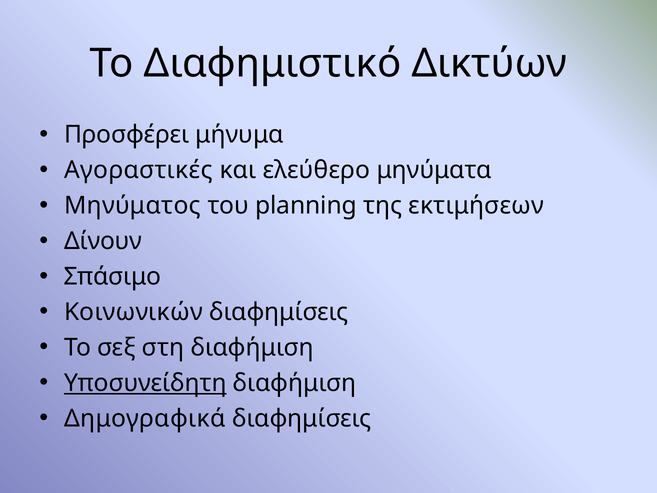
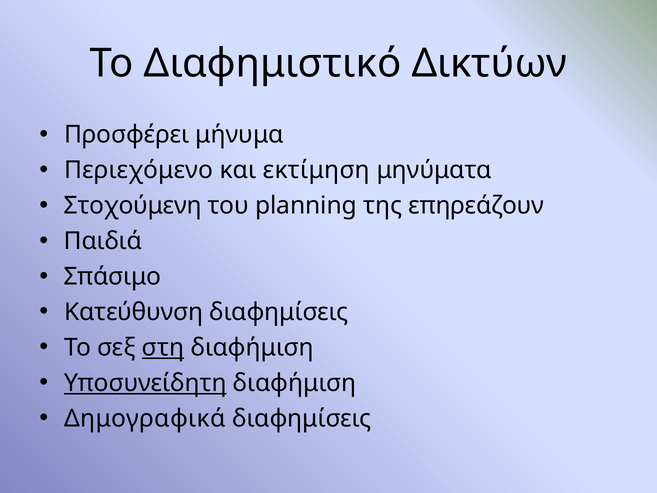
Αγοραστικές: Αγοραστικές -> Περιεχόμενο
ελεύθερο: ελεύθερο -> εκτίμηση
Μηνύματος: Μηνύματος -> Στοχούμενη
εκτιμήσεων: εκτιμήσεων -> επηρεάζουν
Δίνουν: Δίνουν -> Παιδιά
Κοινωνικών: Κοινωνικών -> Κατεύθυνση
στη underline: none -> present
